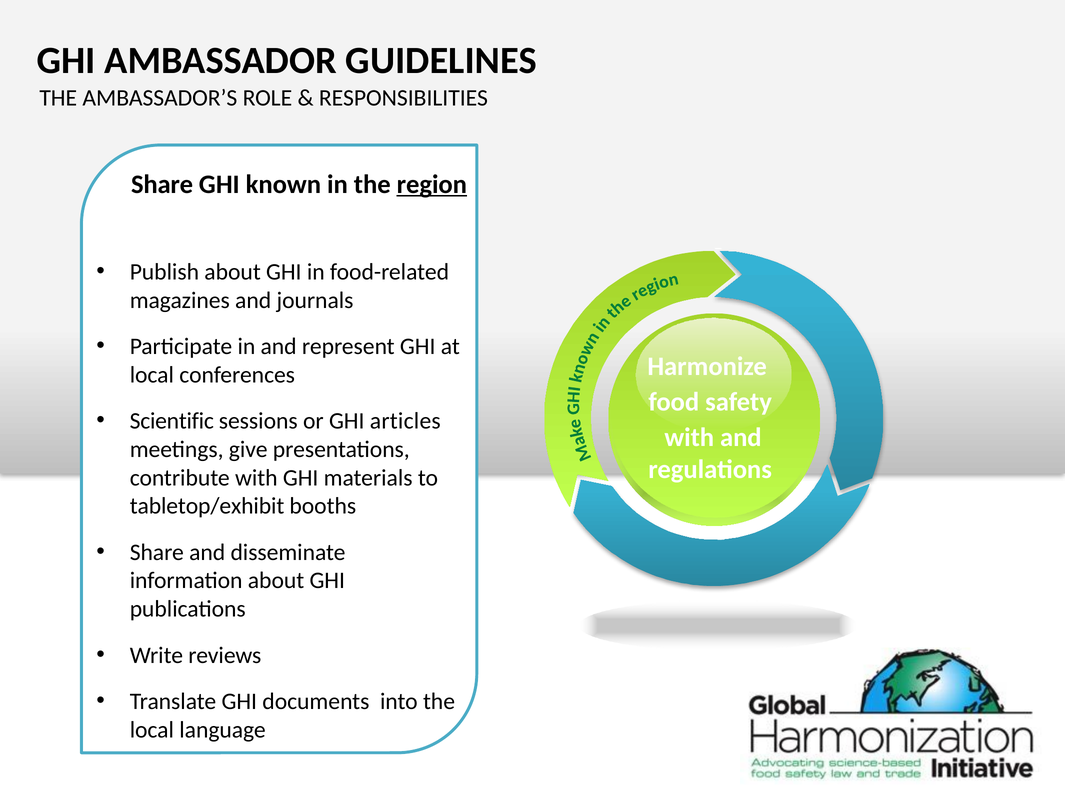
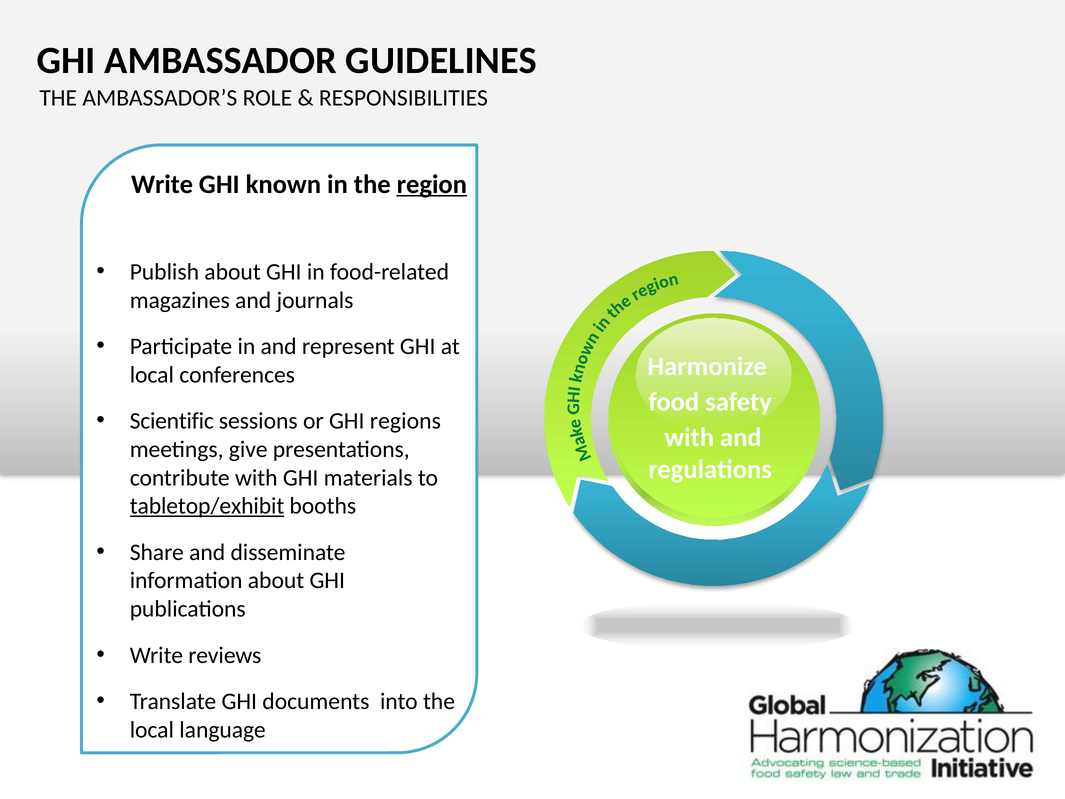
Share at (162, 184): Share -> Write
articles: articles -> regions
tabletop/exhibit underline: none -> present
